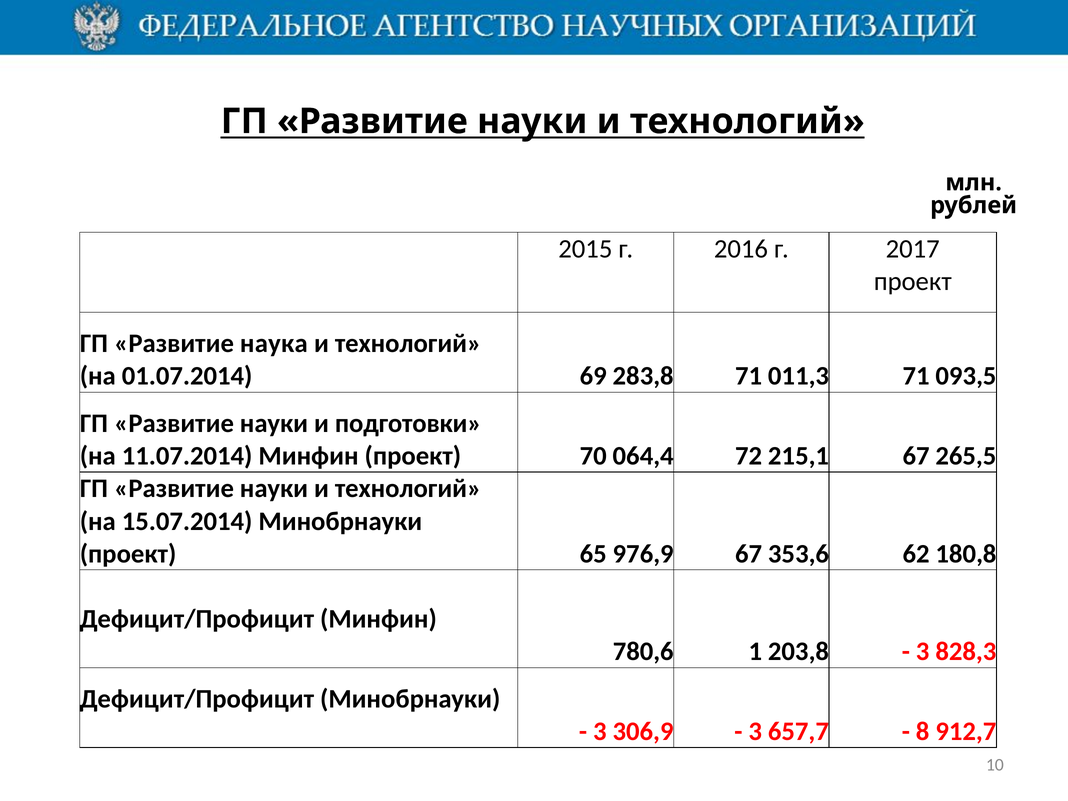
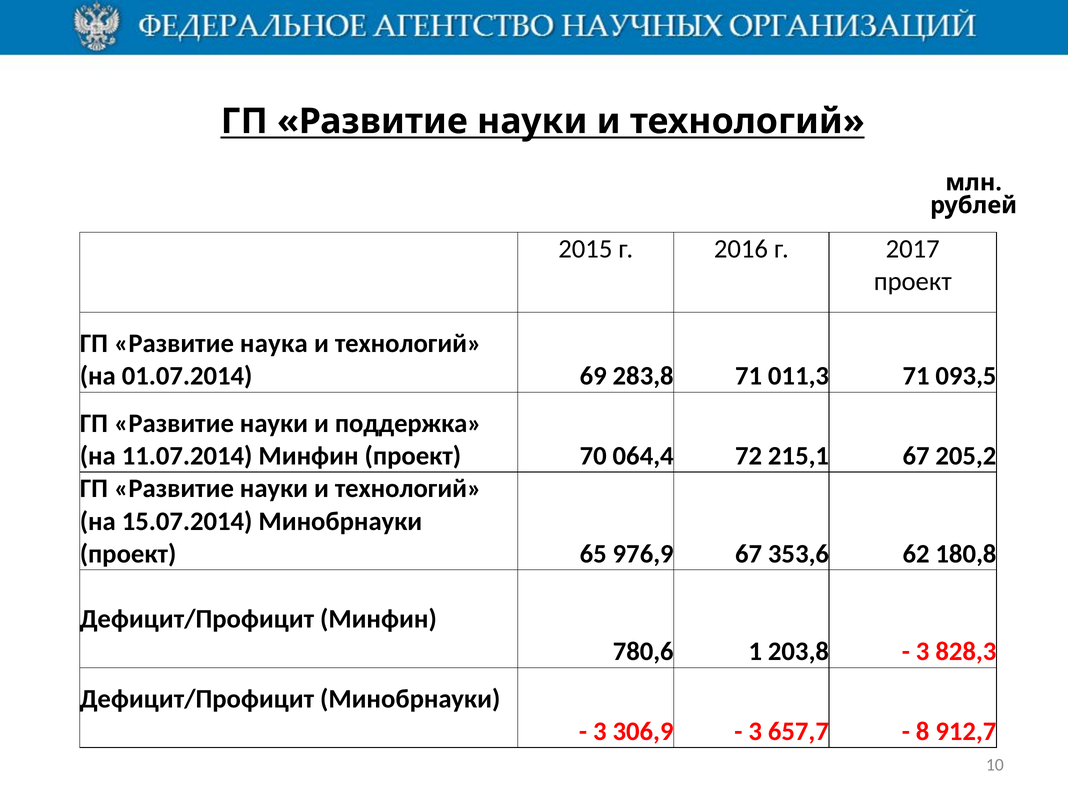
подготовки: подготовки -> поддержка
265,5: 265,5 -> 205,2
